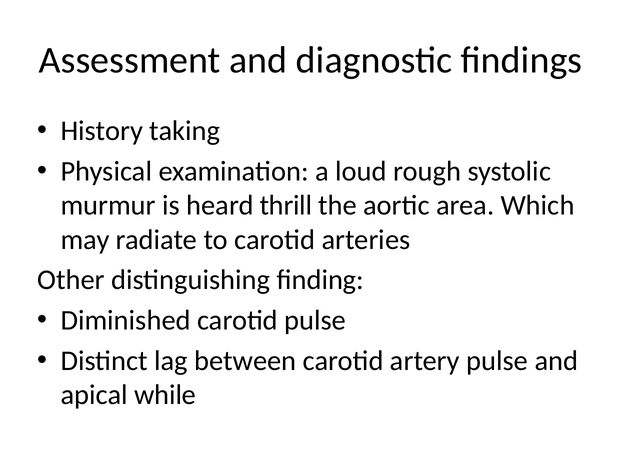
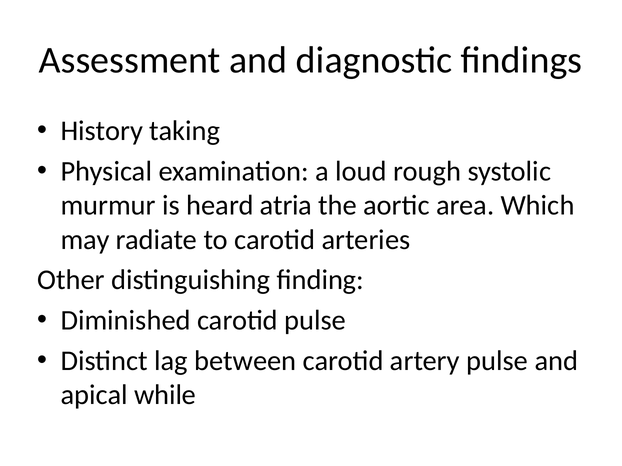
thrill: thrill -> atria
